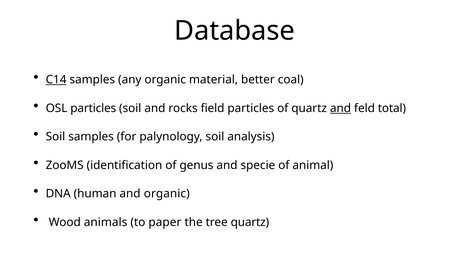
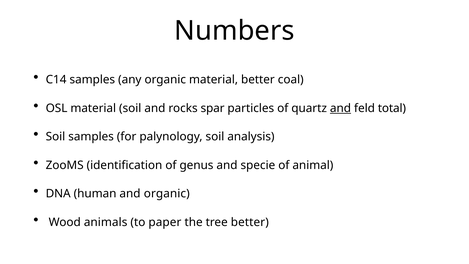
Database: Database -> Numbers
C14 underline: present -> none
OSL particles: particles -> material
field: field -> spar
tree quartz: quartz -> better
